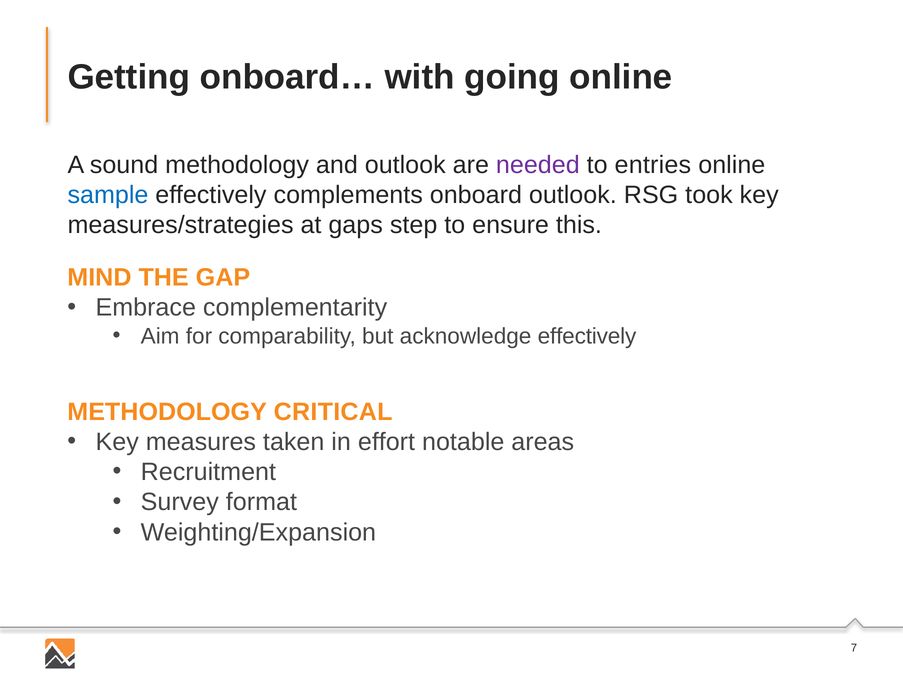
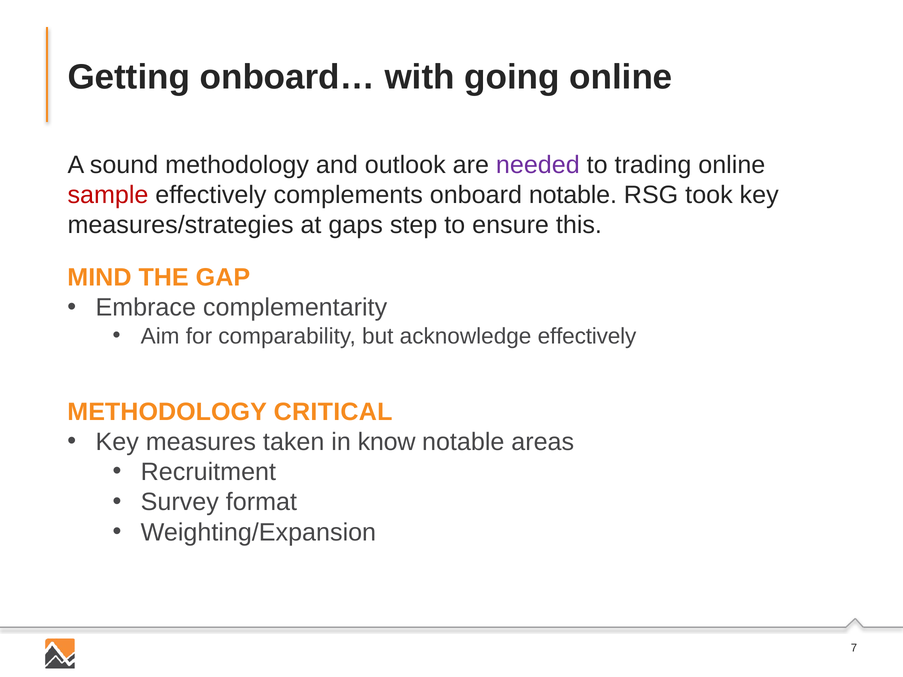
entries: entries -> trading
sample colour: blue -> red
onboard outlook: outlook -> notable
effort: effort -> know
